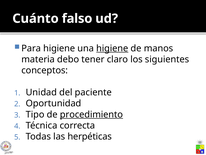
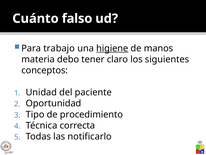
Para higiene: higiene -> trabajo
procedimiento underline: present -> none
herpéticas: herpéticas -> notificarlo
